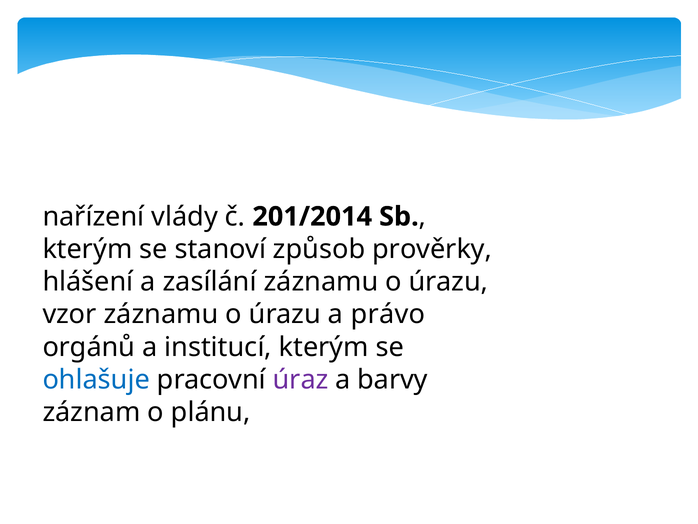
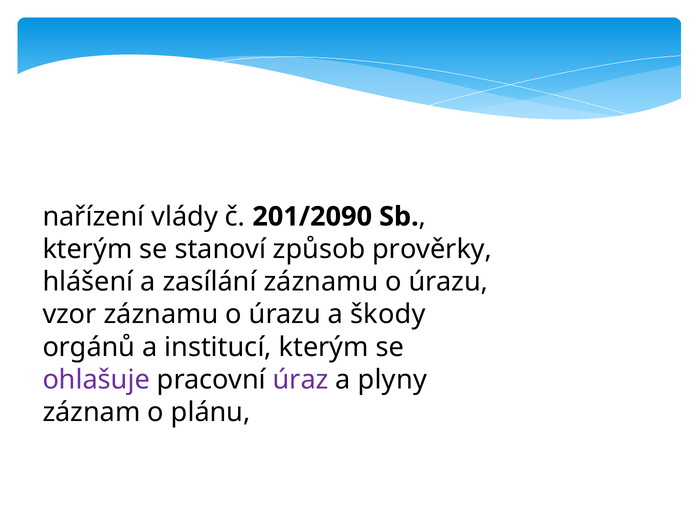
201/2014: 201/2014 -> 201/2090
právo: právo -> škody
ohlašuje colour: blue -> purple
barvy: barvy -> plyny
